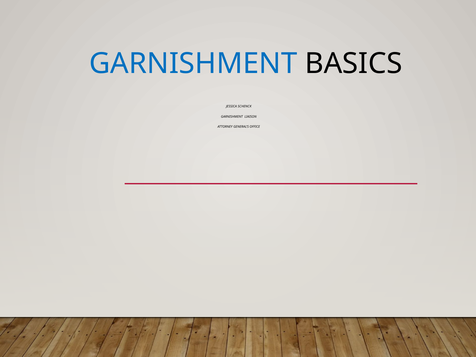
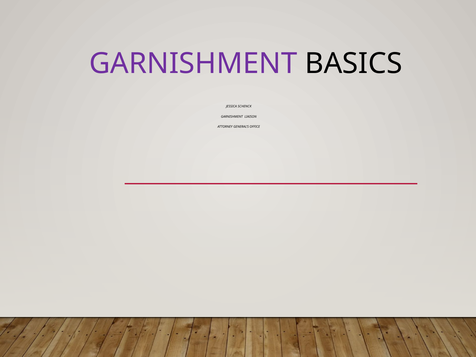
GARNISHMENT at (193, 63) colour: blue -> purple
